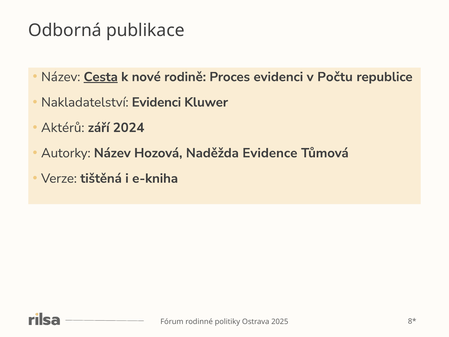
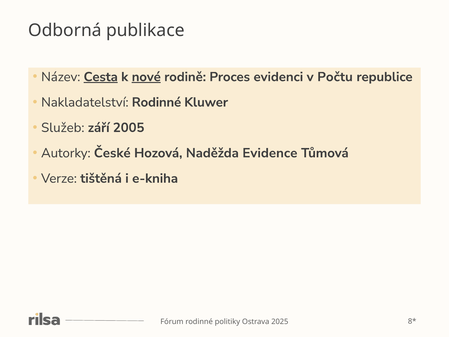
nové underline: none -> present
Nakladatelství Evidenci: Evidenci -> Rodinné
Aktérů: Aktérů -> Služeb
2024: 2024 -> 2005
Autorky Název: Název -> České
